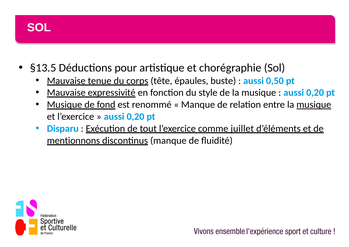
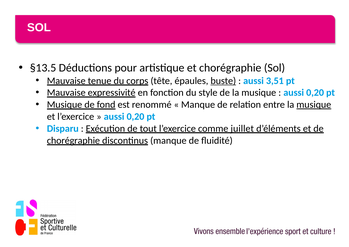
buste underline: none -> present
0,50: 0,50 -> 3,51
mentionnons at (73, 140): mentionnons -> chorégraphie
